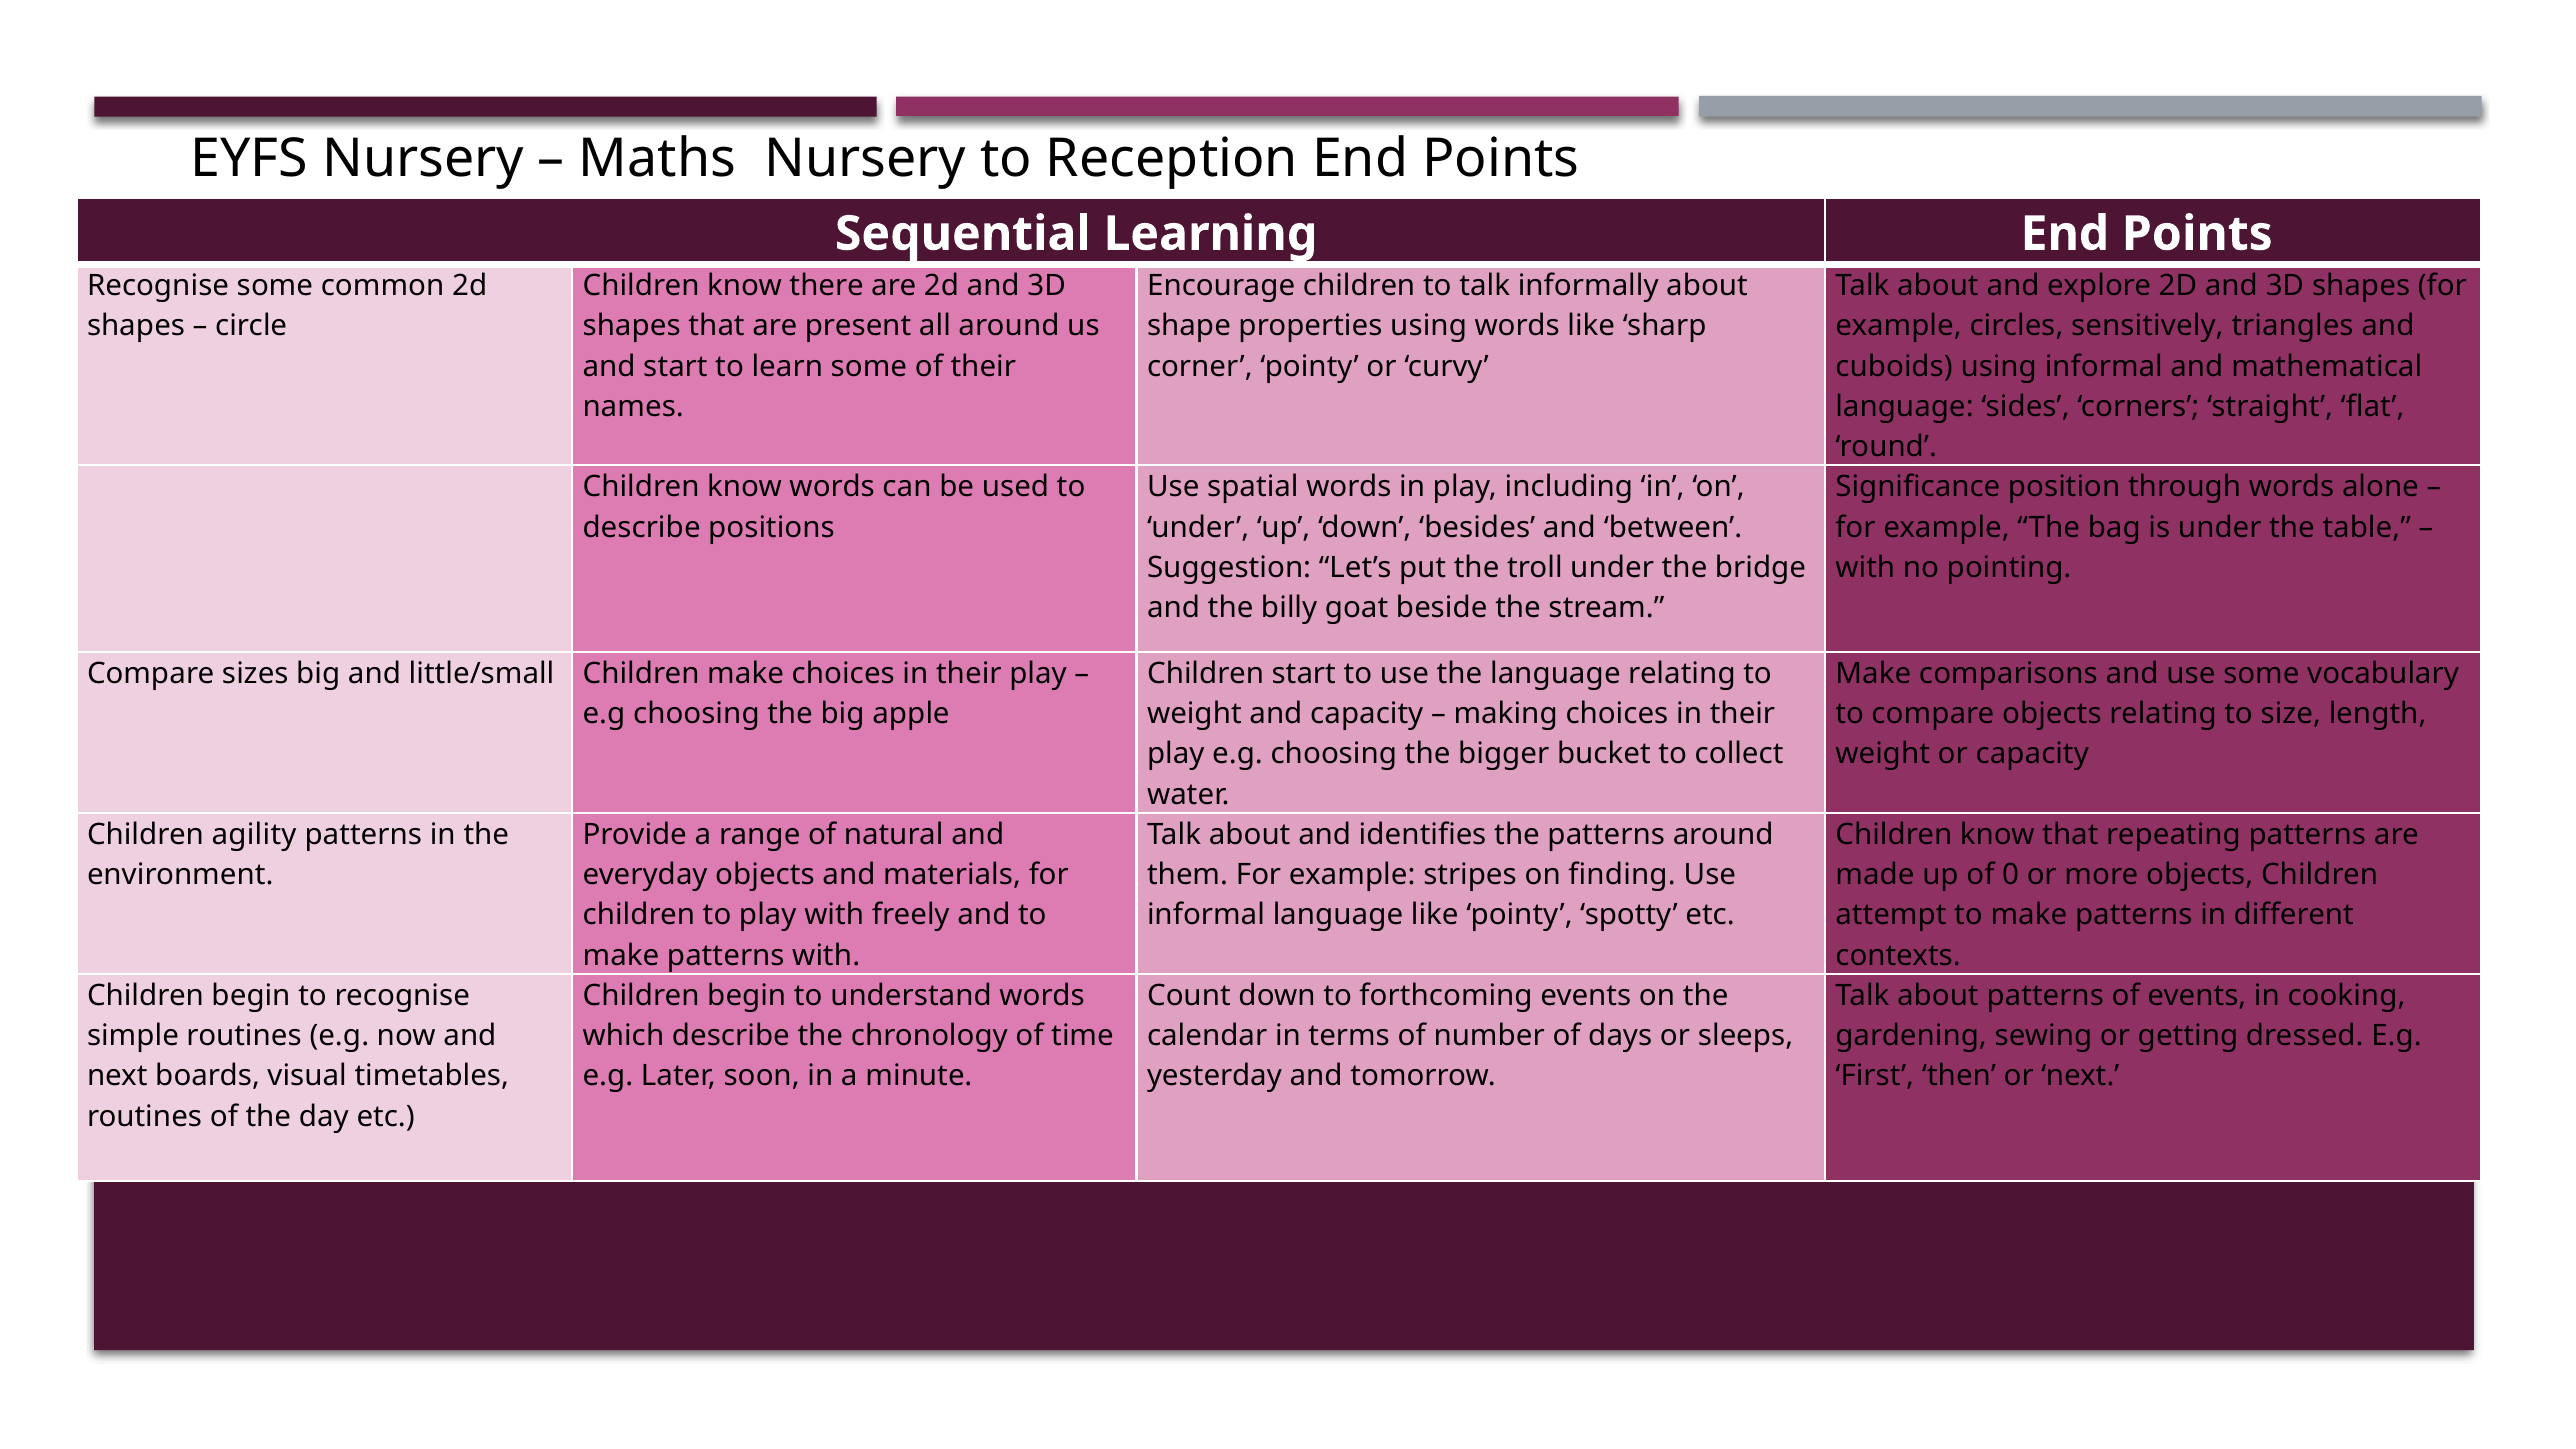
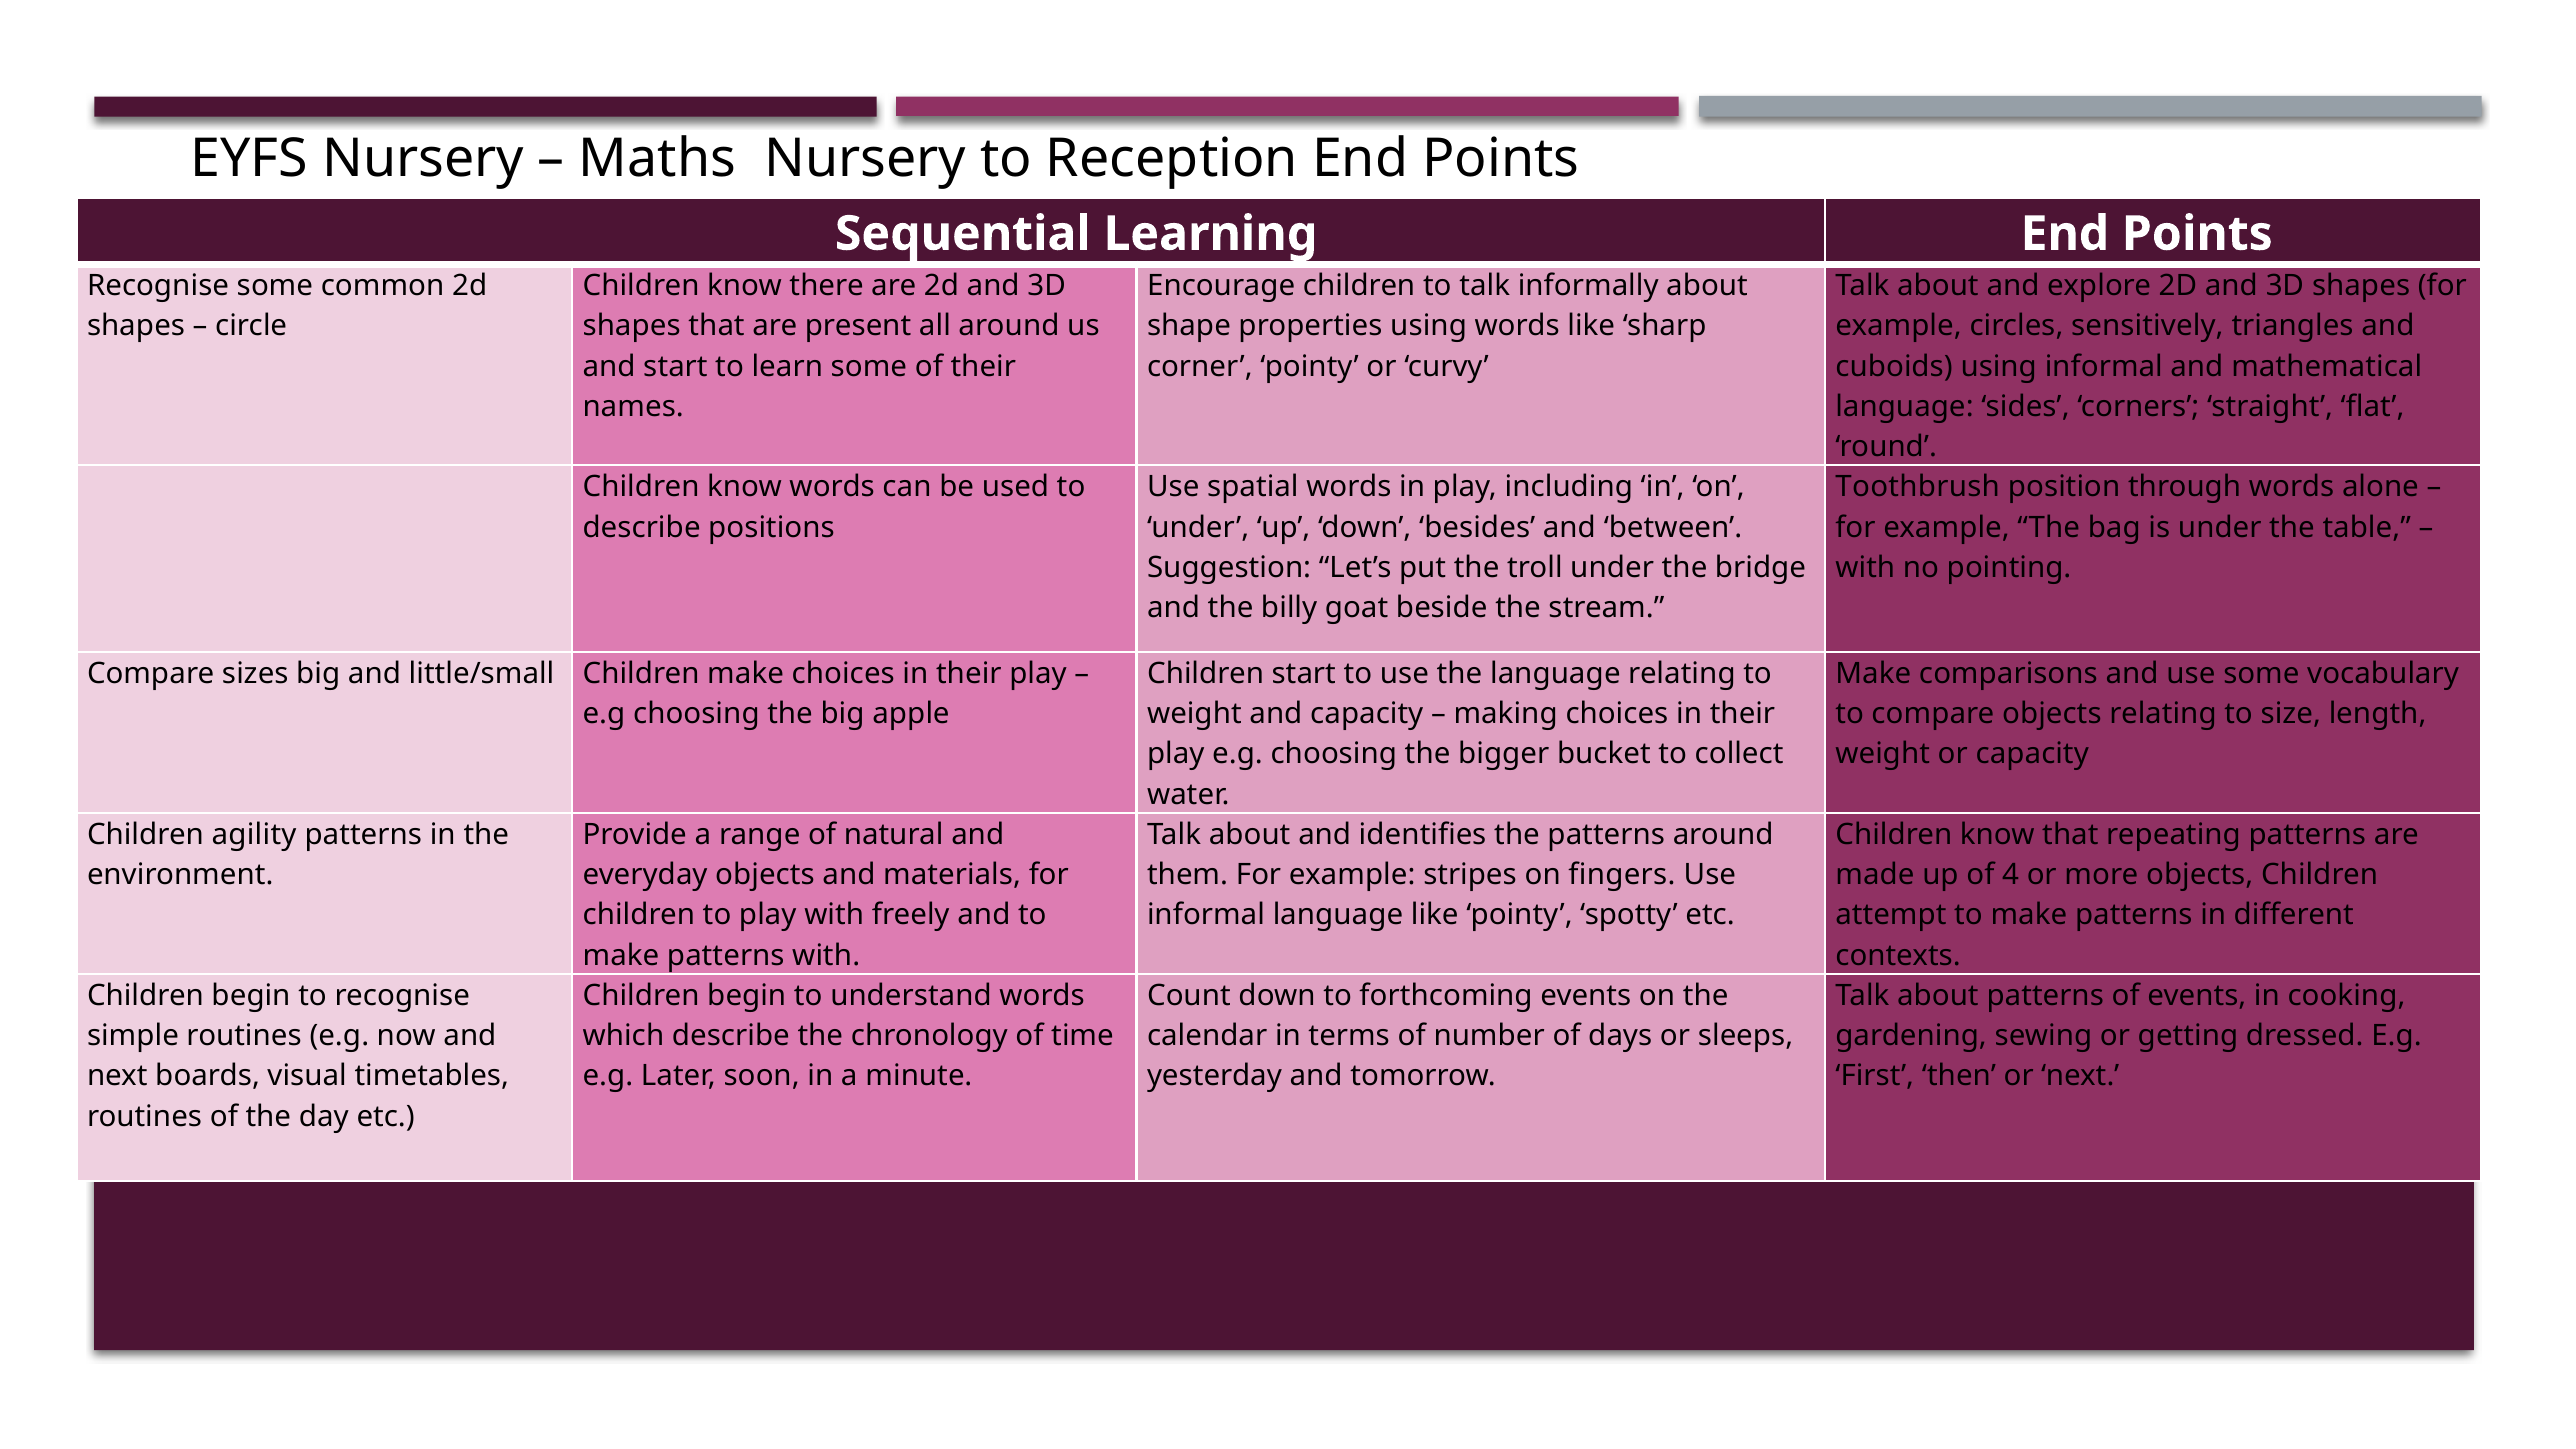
Significance: Significance -> Toothbrush
finding: finding -> fingers
0: 0 -> 4
